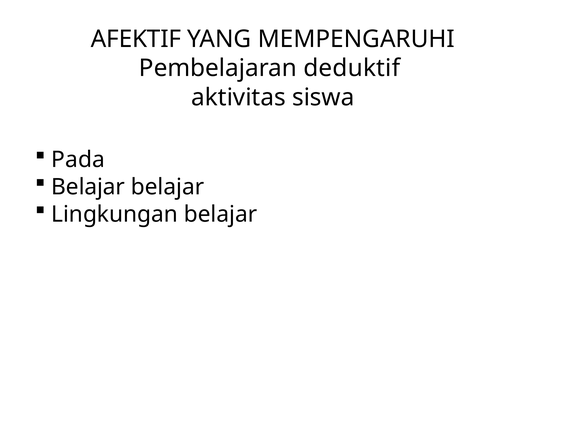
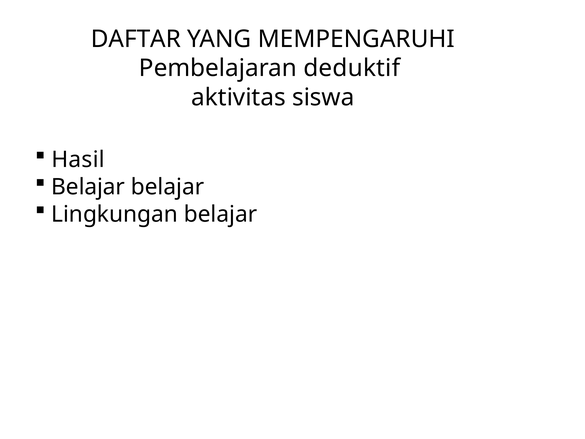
AFEKTIF: AFEKTIF -> DAFTAR
Pada: Pada -> Hasil
